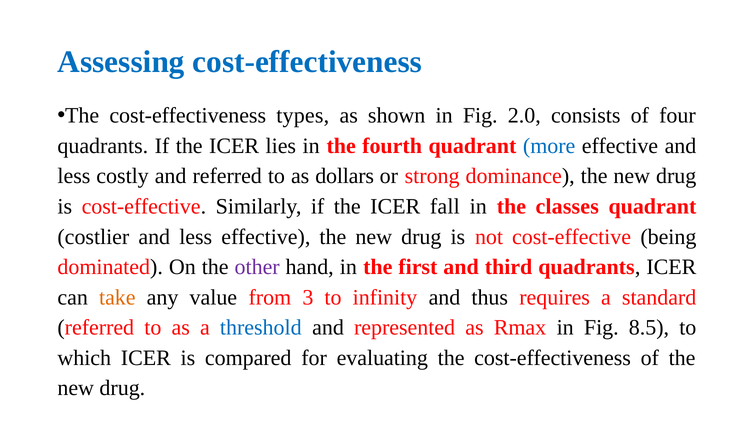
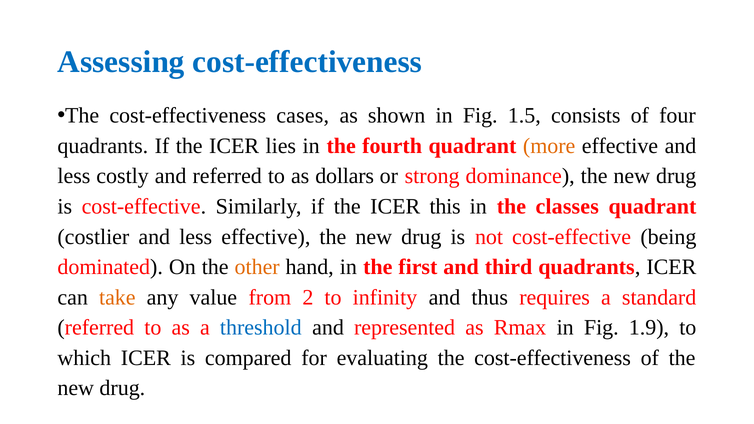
types: types -> cases
2.0: 2.0 -> 1.5
more colour: blue -> orange
fall: fall -> this
other colour: purple -> orange
3: 3 -> 2
8.5: 8.5 -> 1.9
